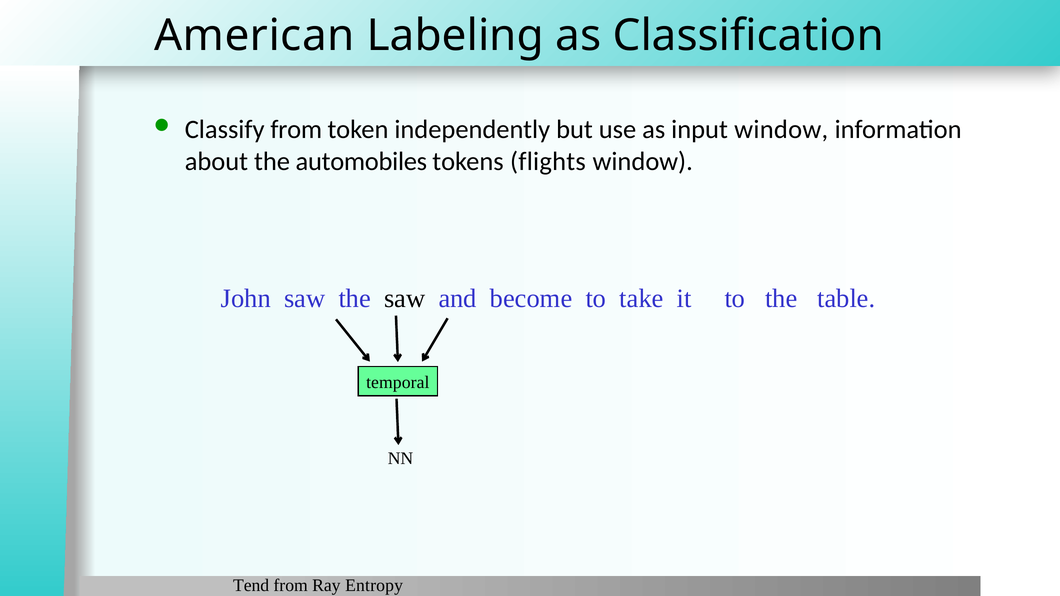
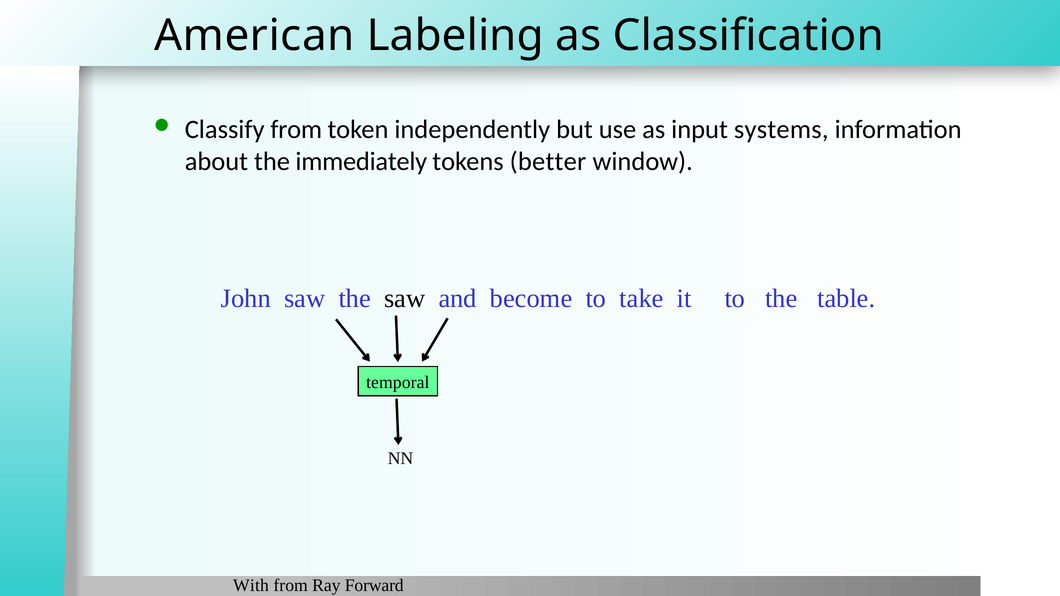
input window: window -> systems
automobiles: automobiles -> immediately
flights: flights -> better
Tend: Tend -> With
Entropy: Entropy -> Forward
